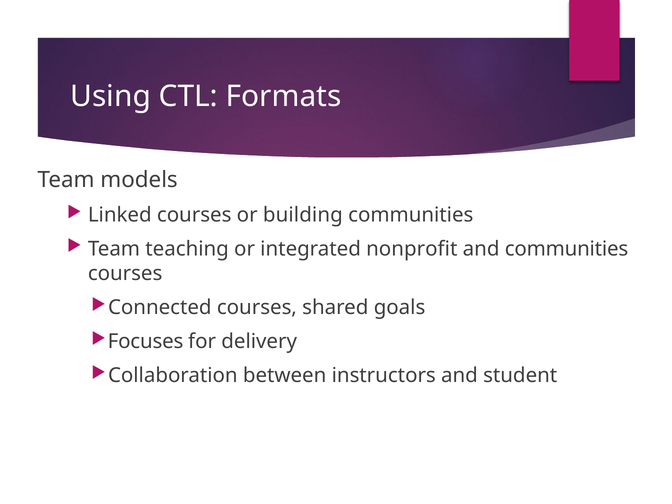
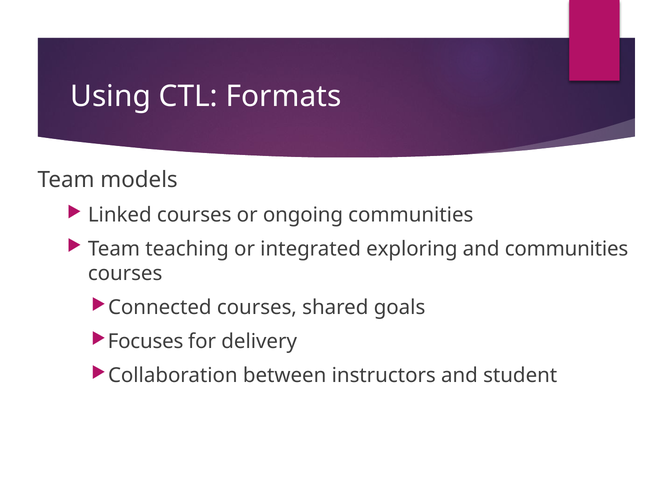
building: building -> ongoing
nonprofit: nonprofit -> exploring
